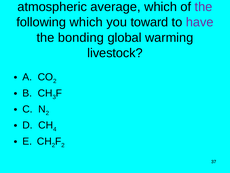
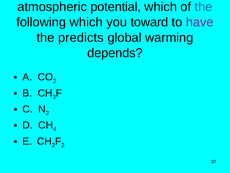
atmospheric average: average -> potential
the at (204, 7) colour: purple -> blue
bonding: bonding -> predicts
livestock: livestock -> depends
